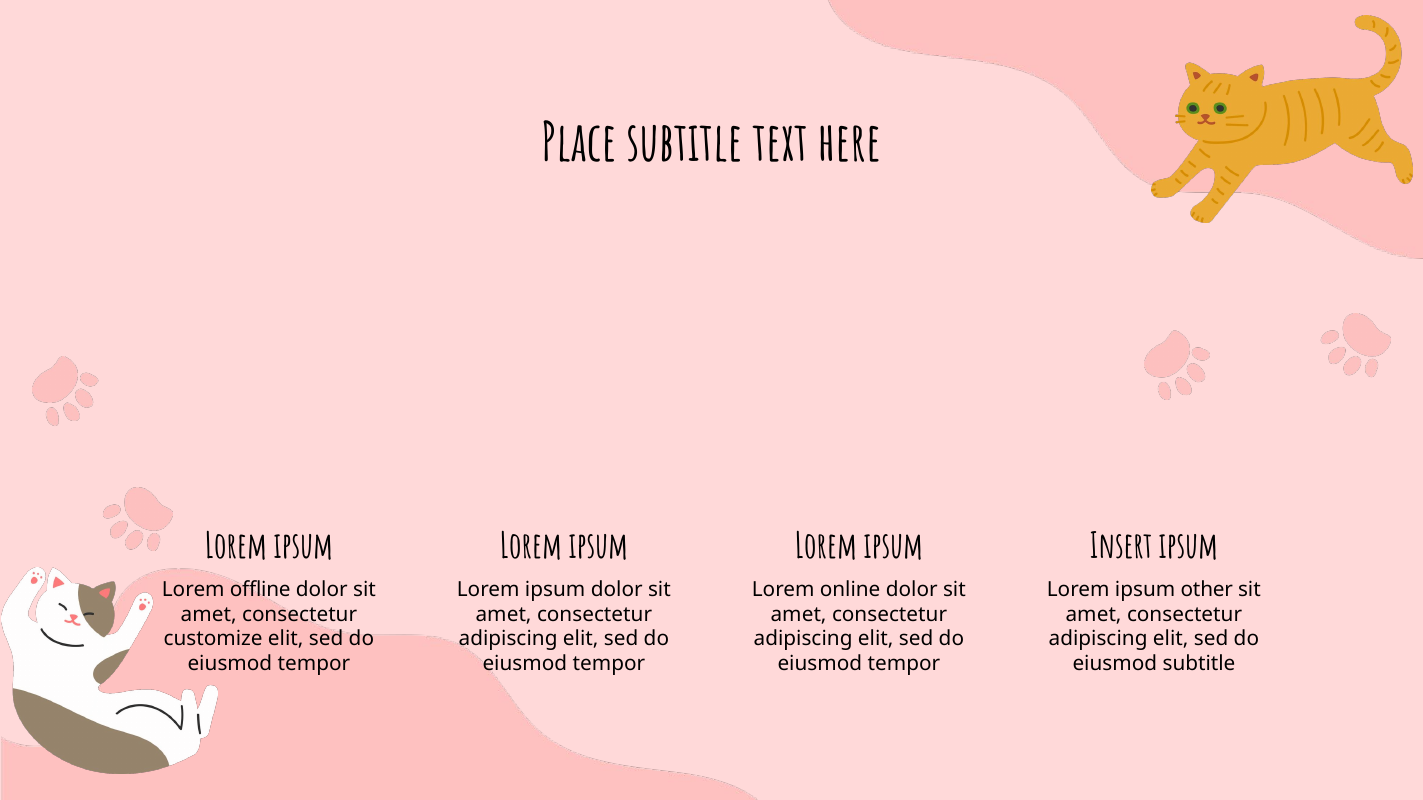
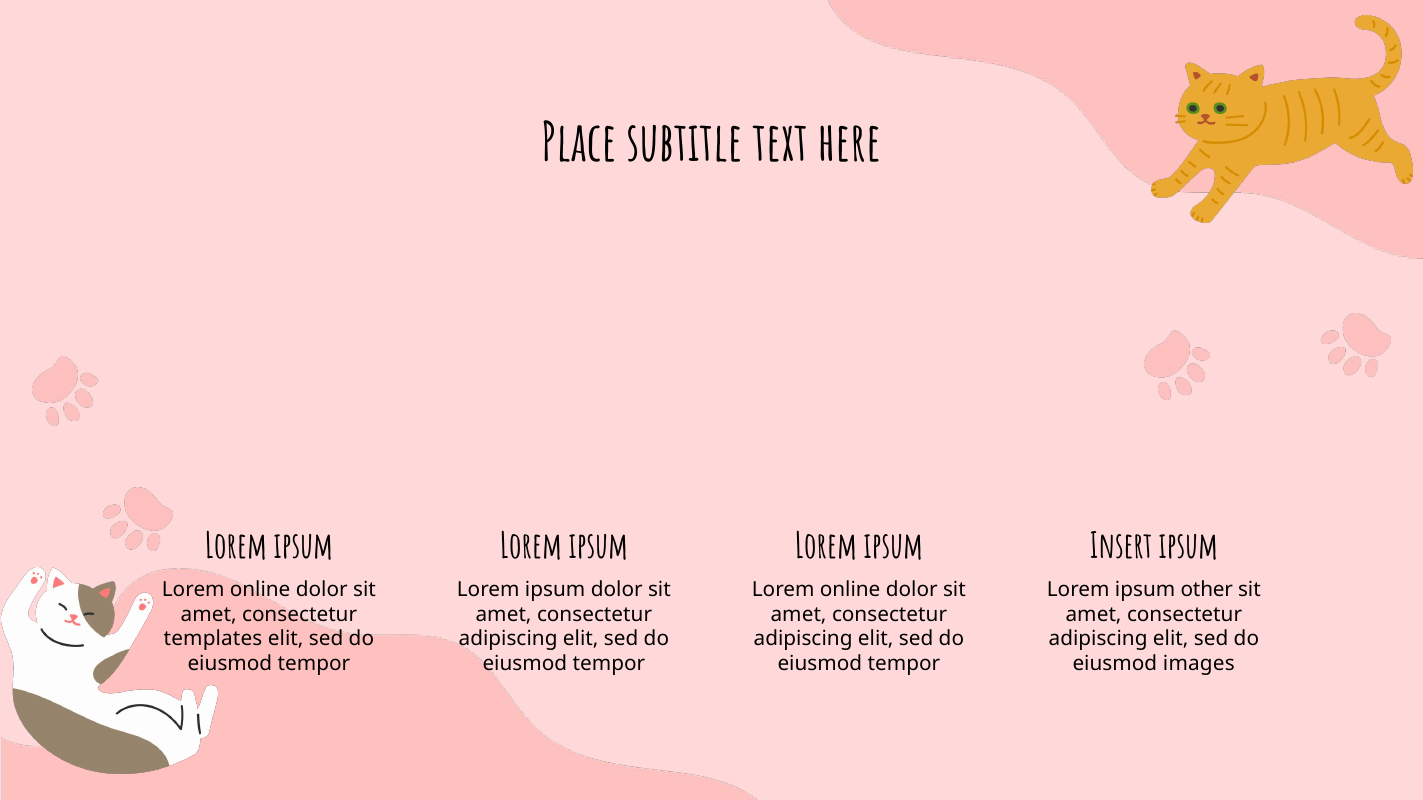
offline at (260, 590): offline -> online
customize: customize -> templates
eiusmod subtitle: subtitle -> images
